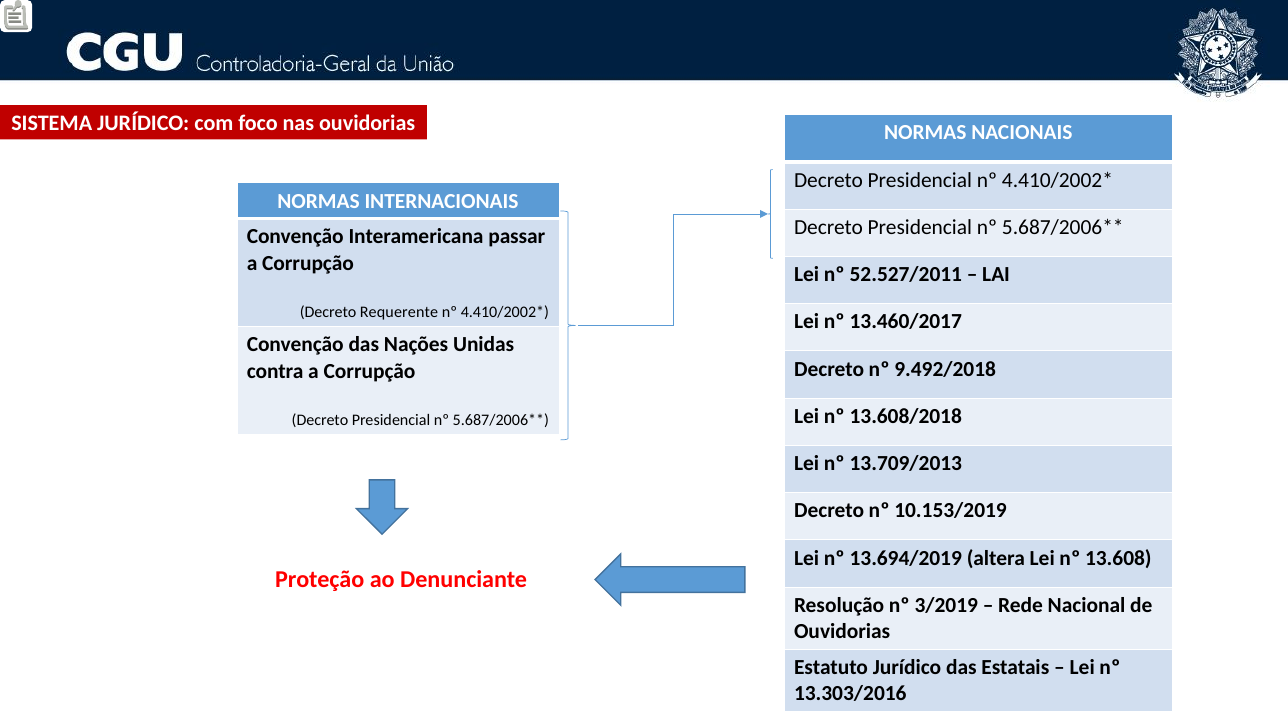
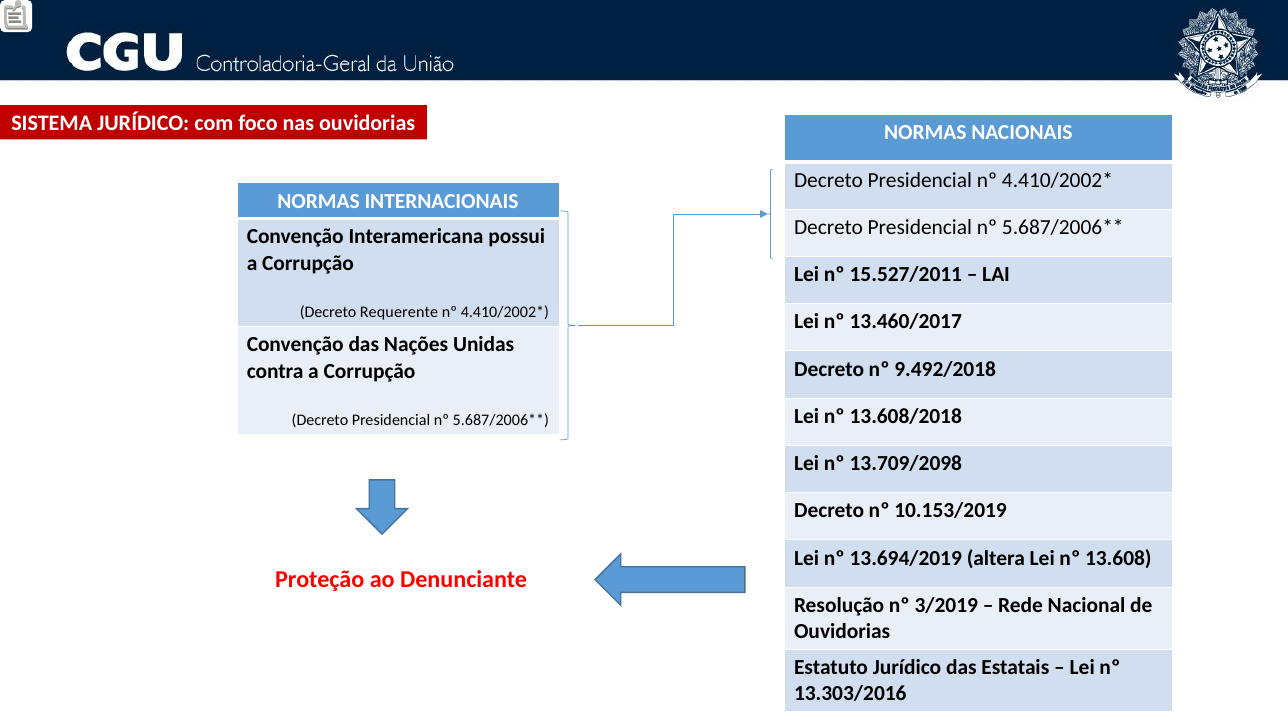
passar: passar -> possui
52.527/2011: 52.527/2011 -> 15.527/2011
13.709/2013: 13.709/2013 -> 13.709/2098
